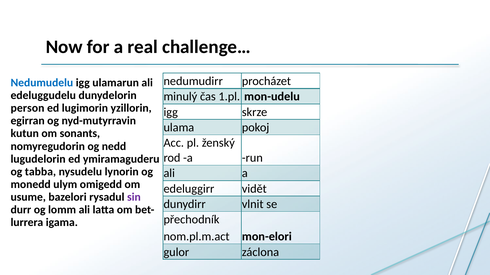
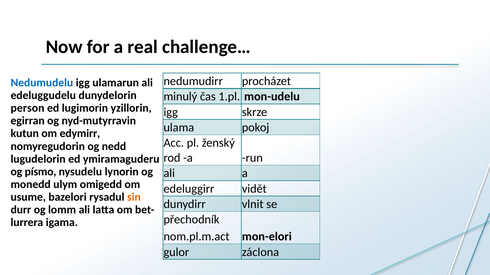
sonants: sonants -> edymirr
tabba: tabba -> písmo
sin colour: purple -> orange
